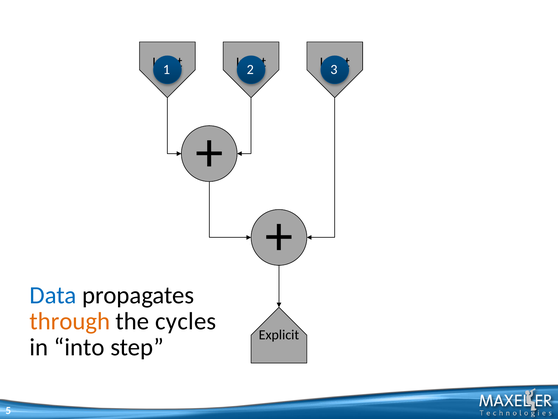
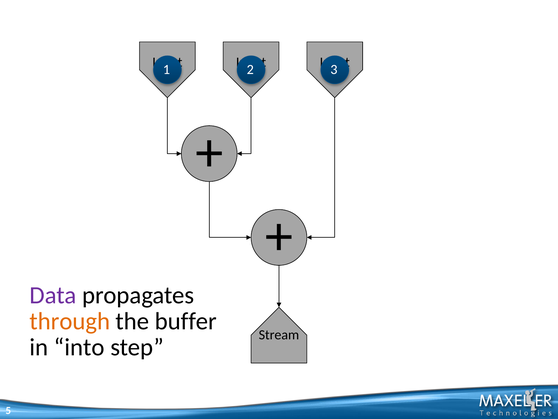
Data colour: blue -> purple
cycles: cycles -> buffer
Explicit: Explicit -> Stream
